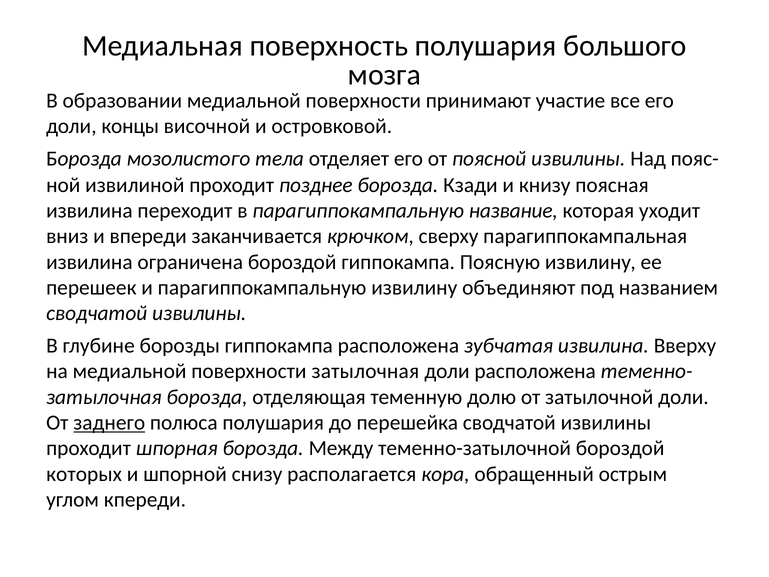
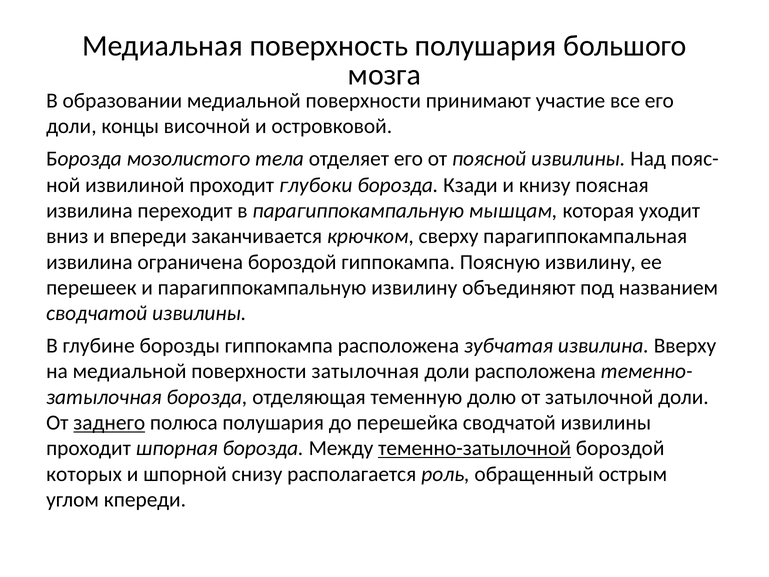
позднее: позднее -> глубоки
название: название -> мышцам
теменно-затылочной underline: none -> present
кора: кора -> роль
